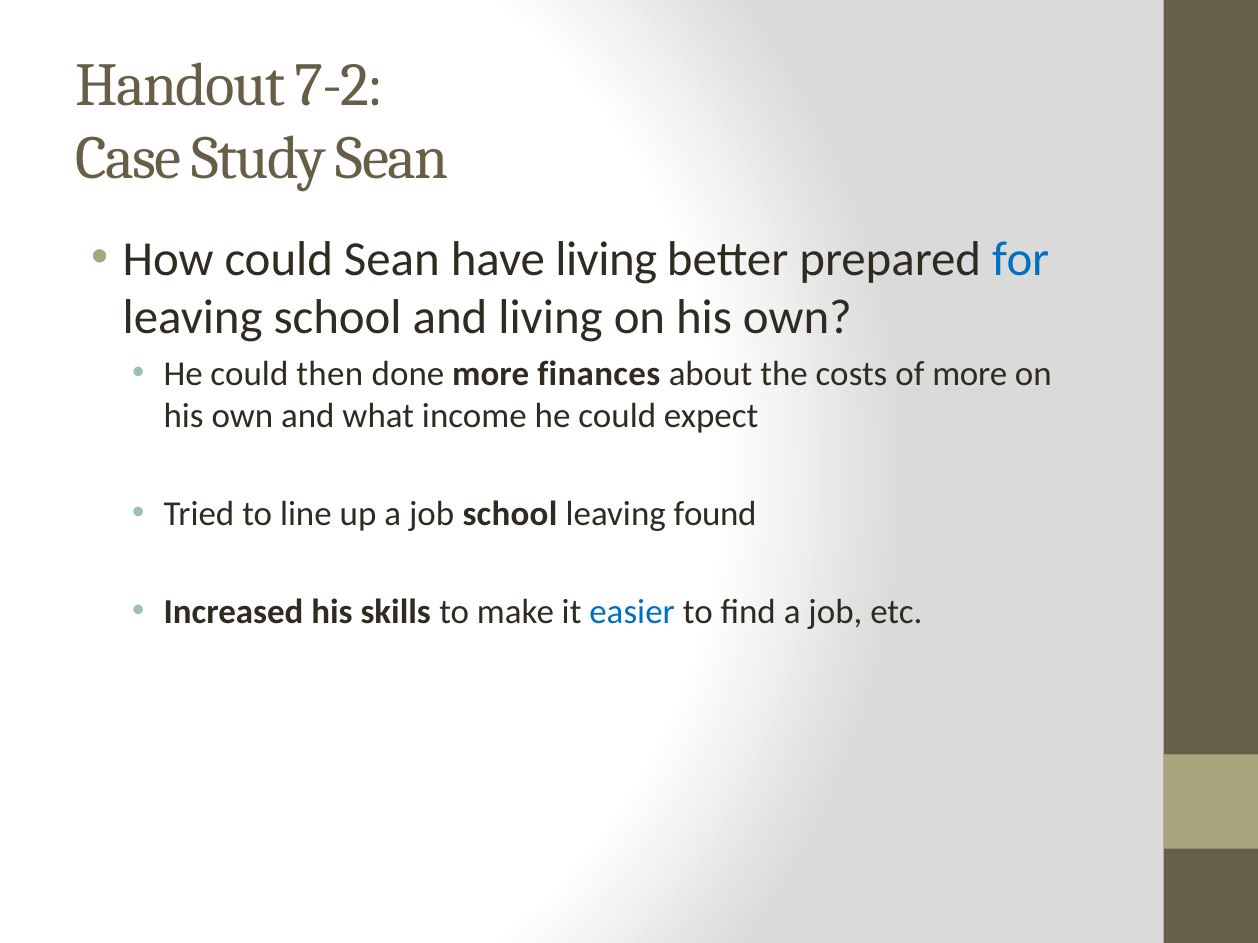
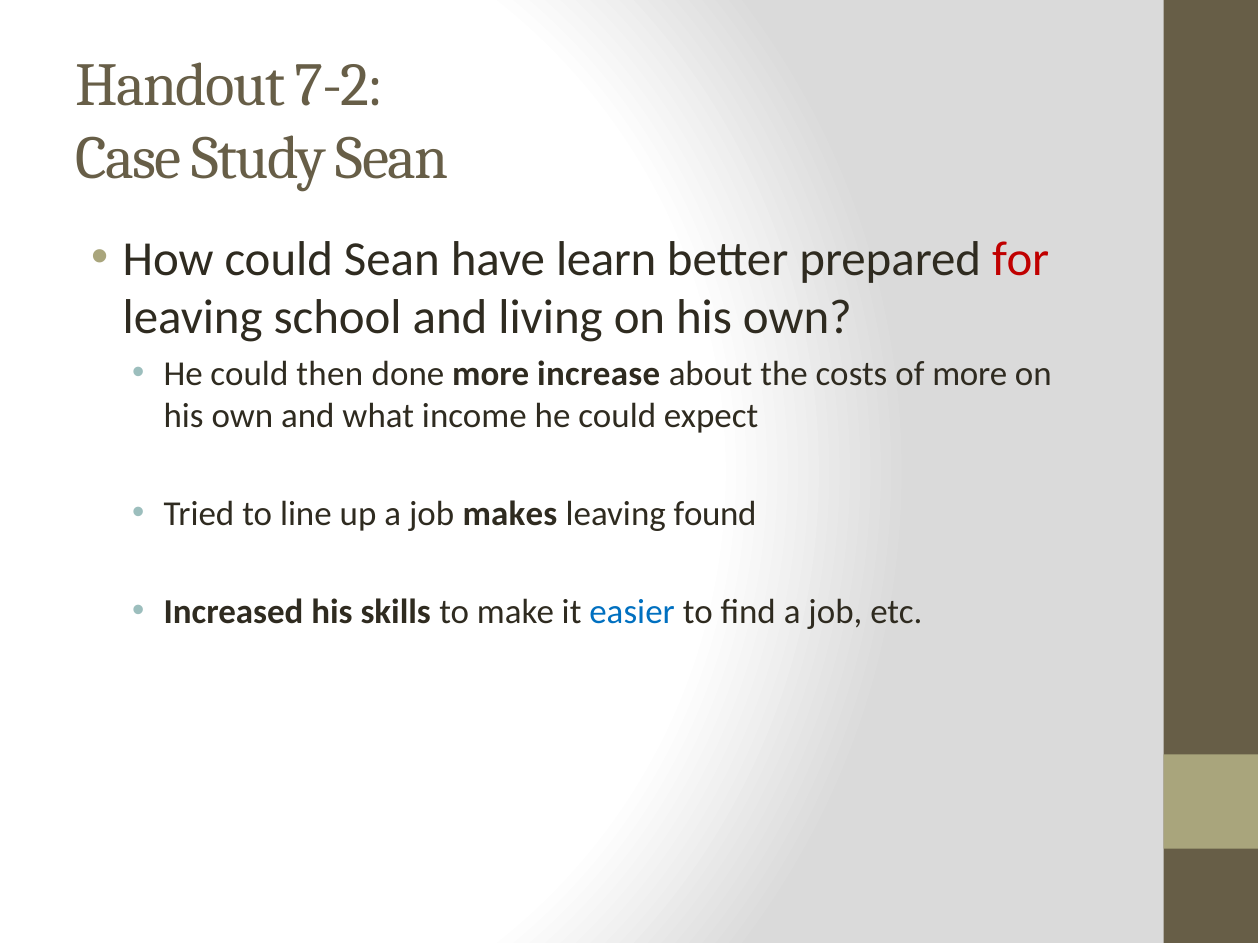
have living: living -> learn
for colour: blue -> red
finances: finances -> increase
job school: school -> makes
